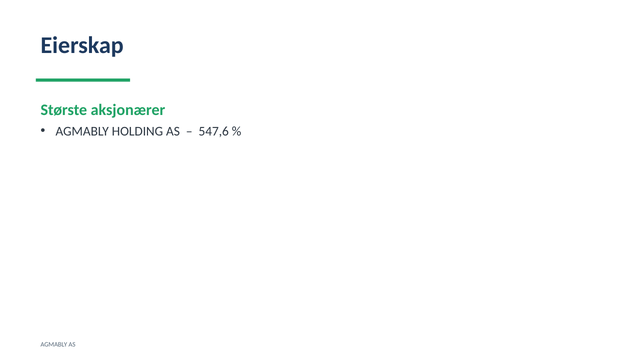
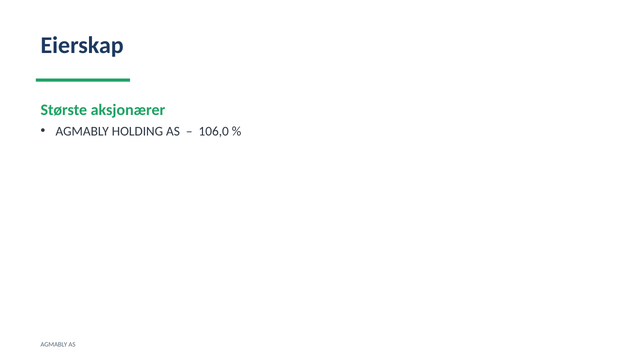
547,6: 547,6 -> 106,0
